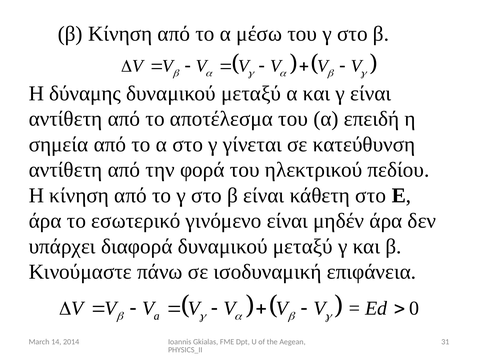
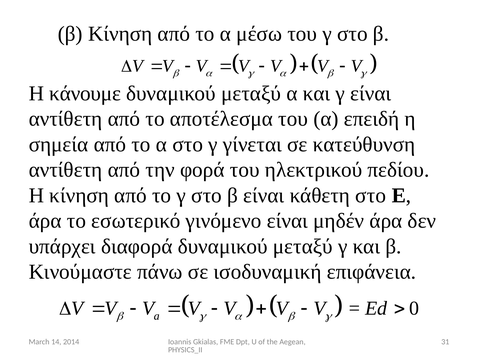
δύναμης: δύναμης -> κάνουμε
